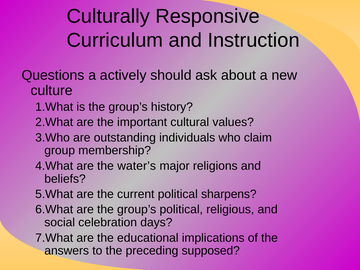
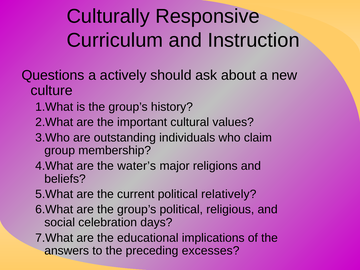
sharpens: sharpens -> relatively
supposed: supposed -> excesses
